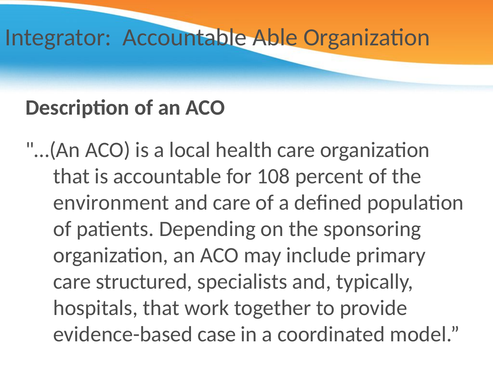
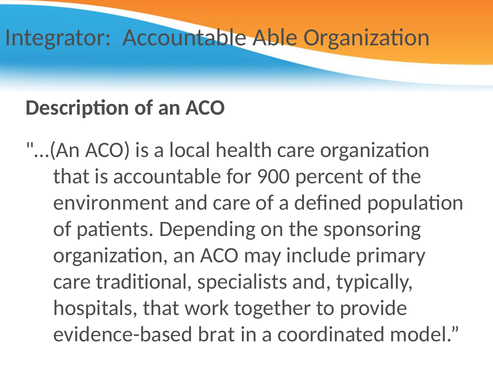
108: 108 -> 900
structured: structured -> traditional
case: case -> brat
